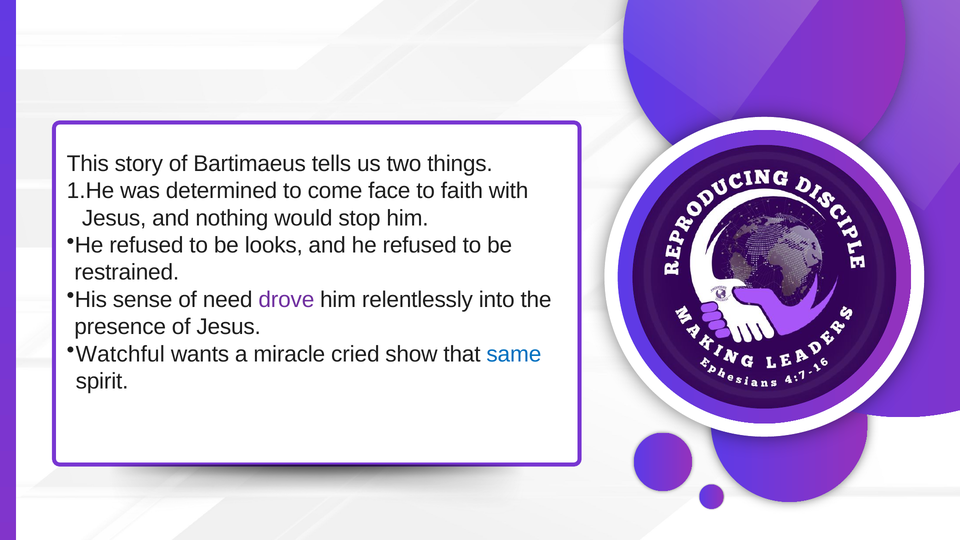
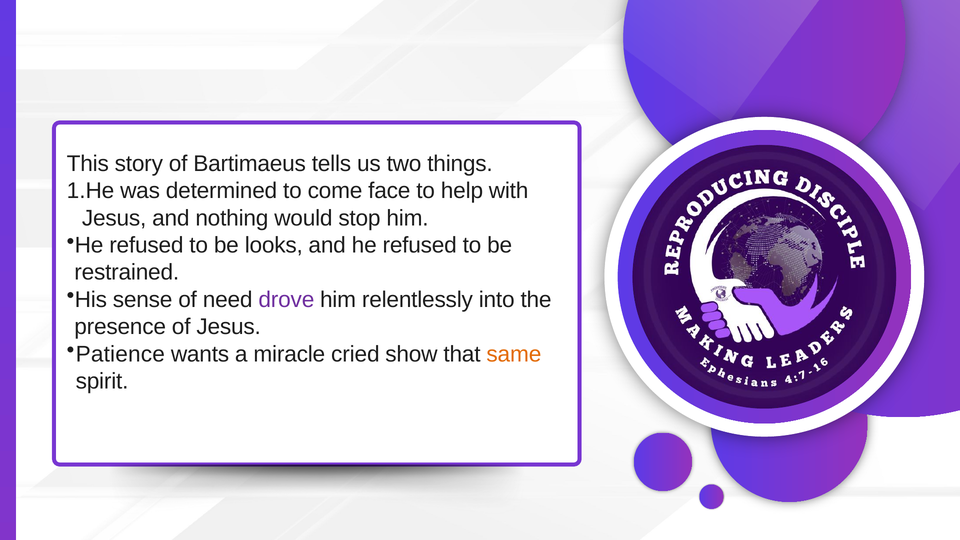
faith: faith -> help
Watchful: Watchful -> Patience
same colour: blue -> orange
